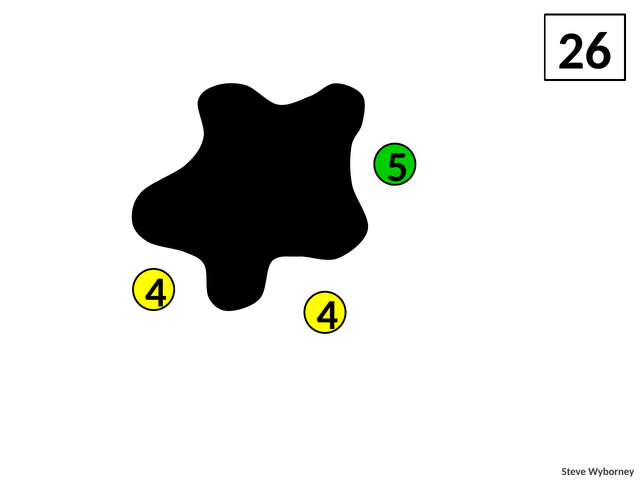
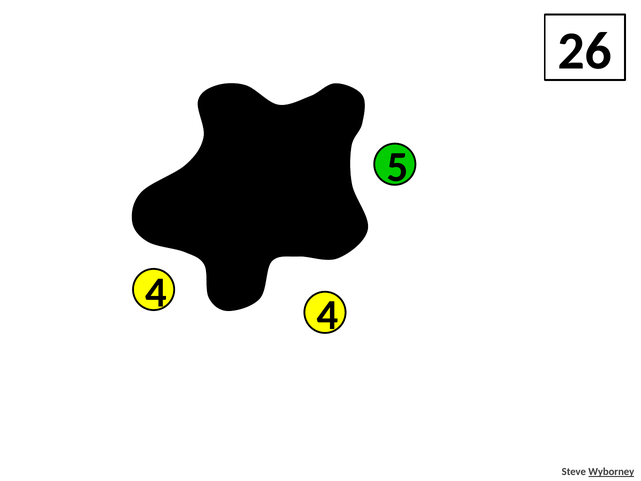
Wyborney underline: none -> present
